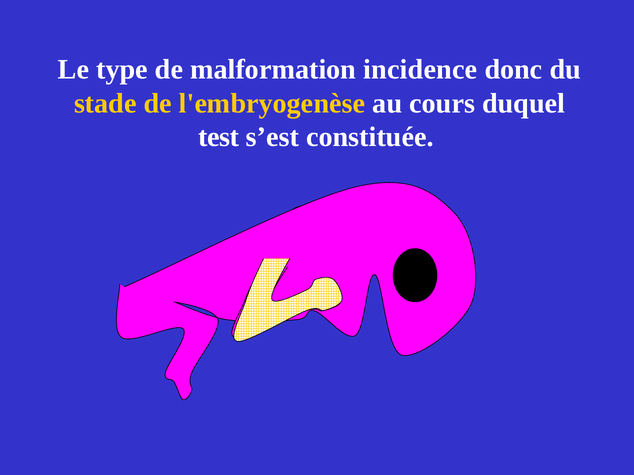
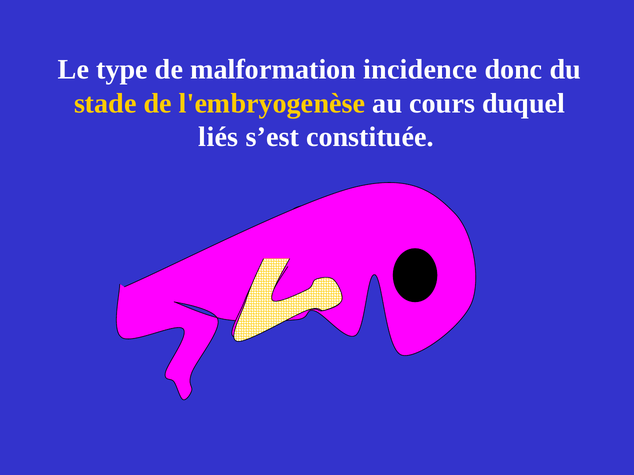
test: test -> liés
